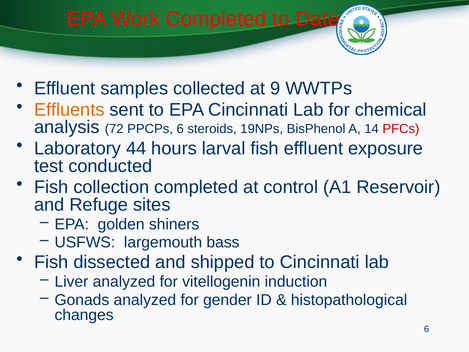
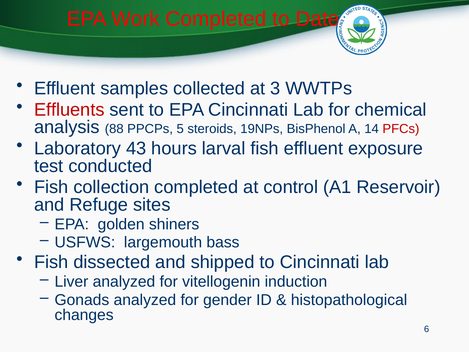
9: 9 -> 3
Effluents colour: orange -> red
72: 72 -> 88
PPCPs 6: 6 -> 5
44: 44 -> 43
